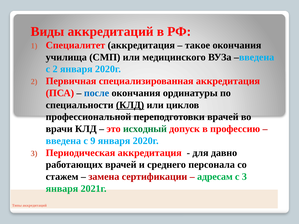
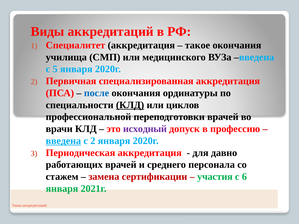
с 2: 2 -> 5
исходный colour: green -> purple
введена at (63, 141) underline: none -> present
с 9: 9 -> 2
адресам: адресам -> участия
с 3: 3 -> 6
